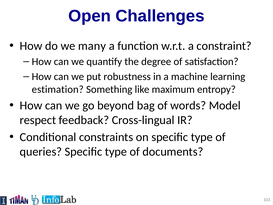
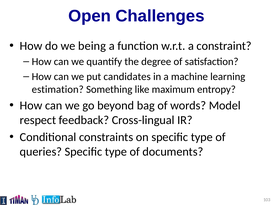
many: many -> being
robustness: robustness -> candidates
